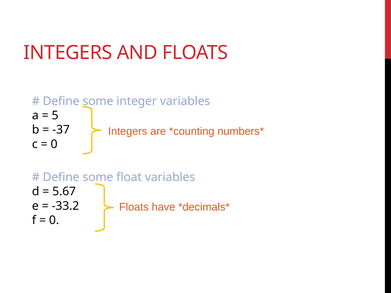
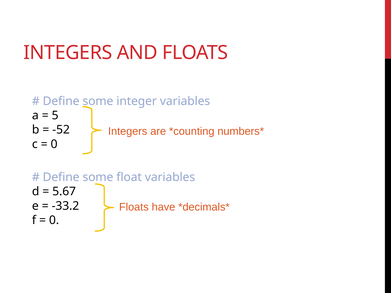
-37: -37 -> -52
